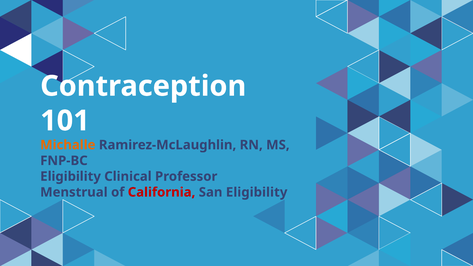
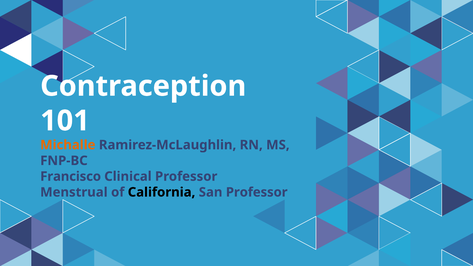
Eligibility at (71, 176): Eligibility -> Francisco
California colour: red -> black
San Eligibility: Eligibility -> Professor
